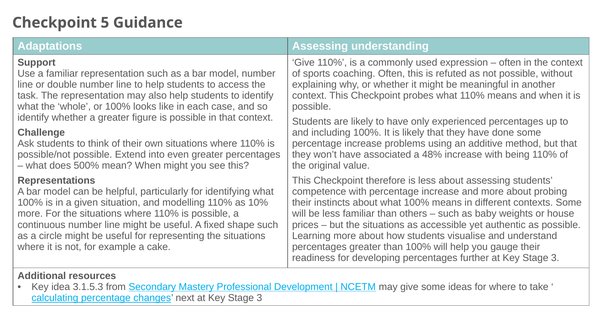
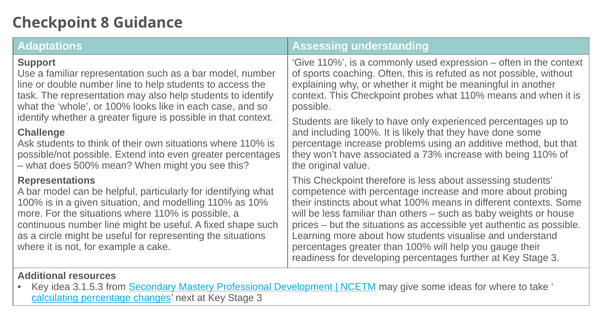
5: 5 -> 8
48%: 48% -> 73%
